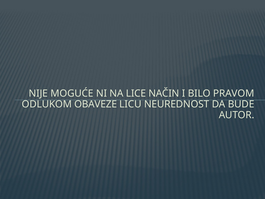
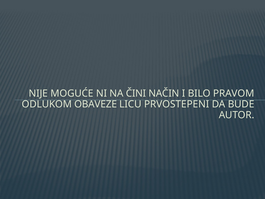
LICE: LICE -> ČINI
NEUREDNOST: NEUREDNOST -> PRVOSTEPENI
